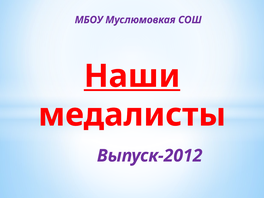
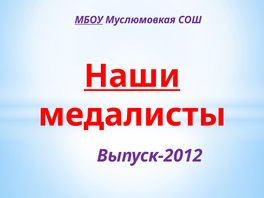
МБОУ underline: none -> present
